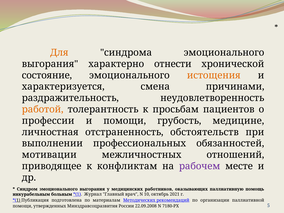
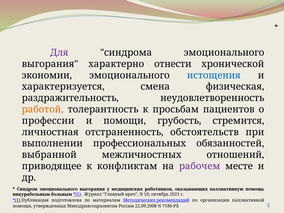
Для colour: orange -> purple
состояние: состояние -> экономии
истощения colour: orange -> blue
причинами: причинами -> физическая
медицине: медицине -> стремится
мотивации: мотивации -> выбранной
